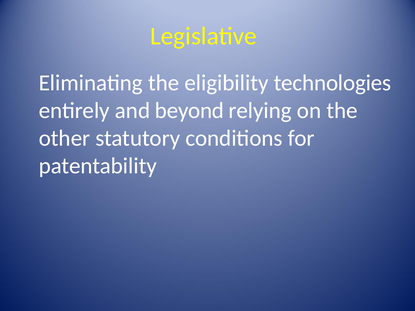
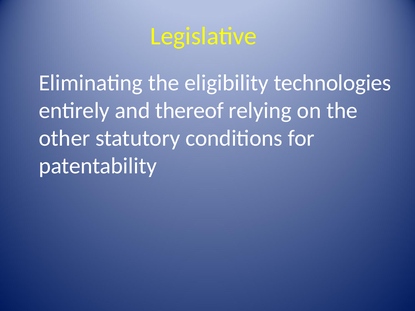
beyond: beyond -> thereof
